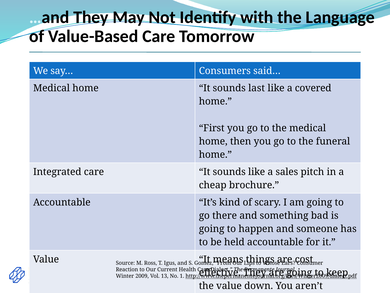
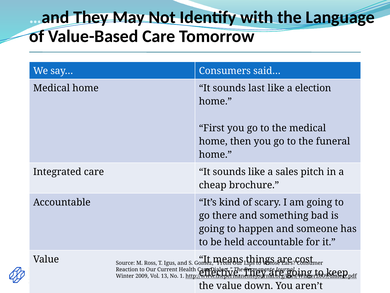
covered: covered -> election
